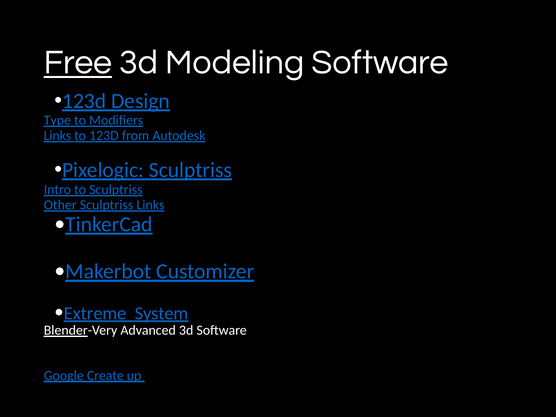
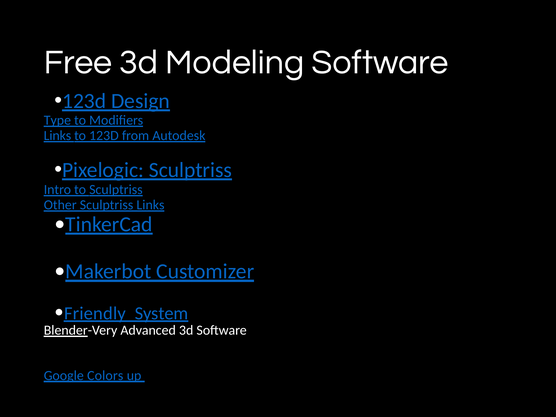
Free underline: present -> none
Extreme: Extreme -> Friendly
Create: Create -> Colors
